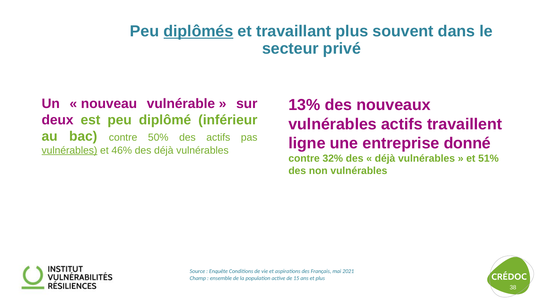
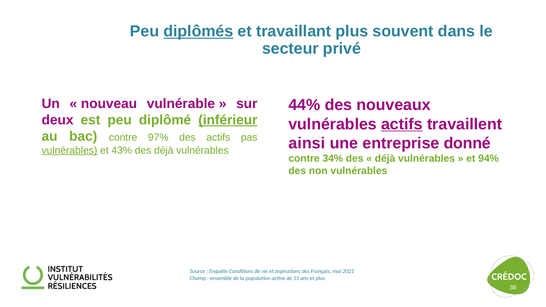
13%: 13% -> 44%
inférieur underline: none -> present
actifs at (402, 124) underline: none -> present
50%: 50% -> 97%
ligne: ligne -> ainsi
46%: 46% -> 43%
32%: 32% -> 34%
51%: 51% -> 94%
